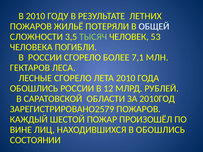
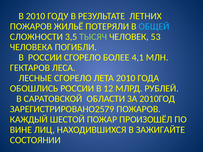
ОБЩЕЙ colour: white -> light blue
7,1: 7,1 -> 4,1
В ОБОШЛИСЬ: ОБОШЛИСЬ -> ЗАЖИГАЙТЕ
